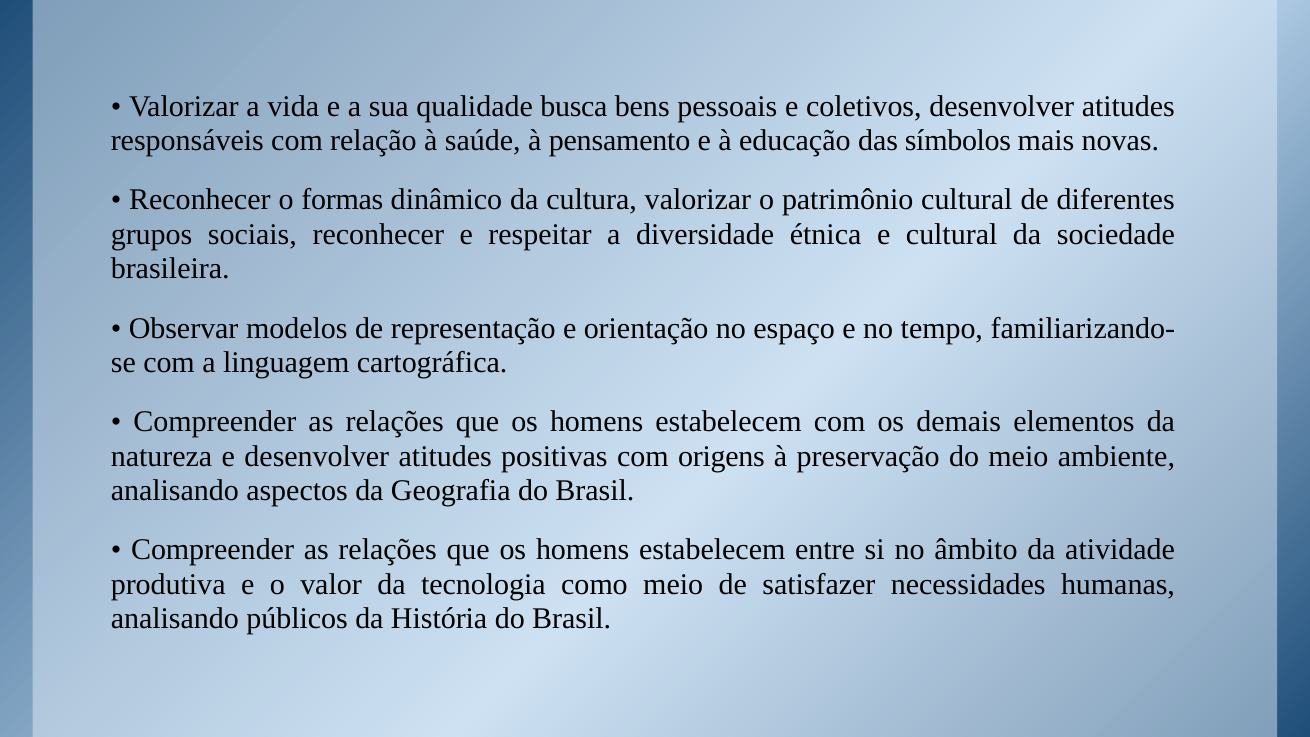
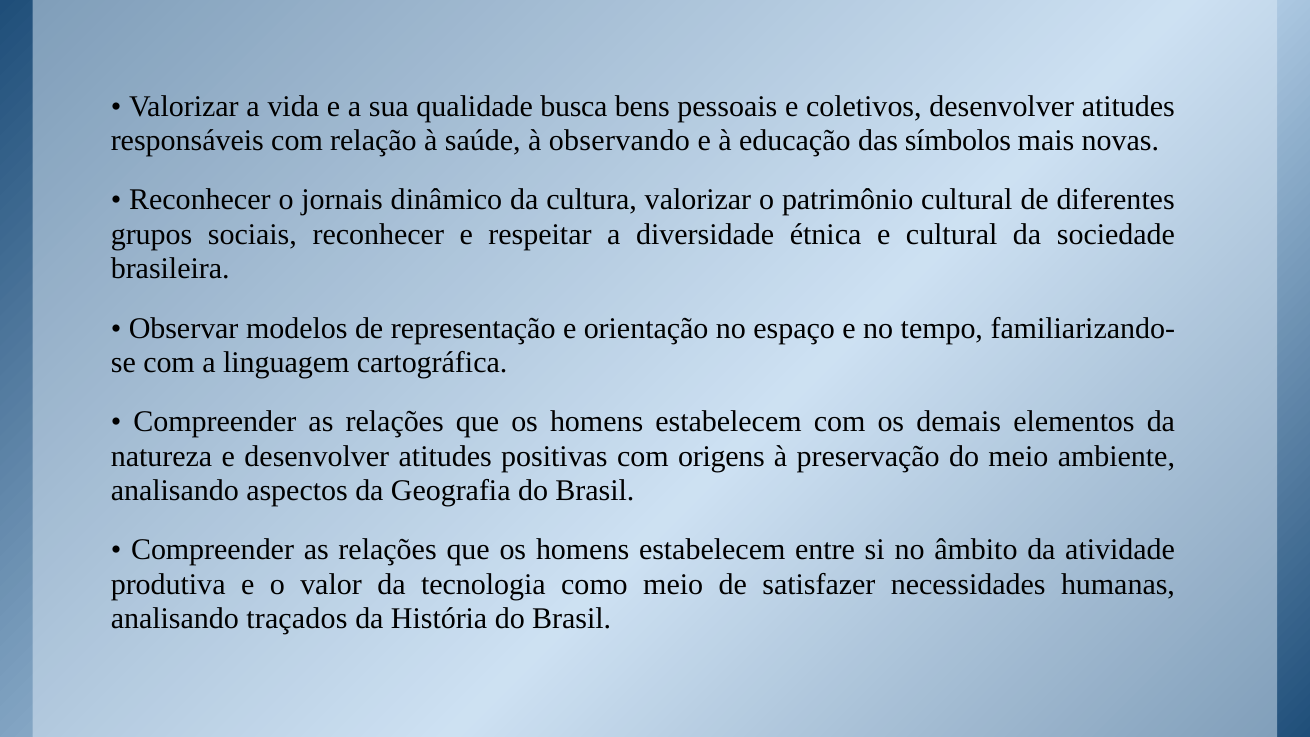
pensamento: pensamento -> observando
formas: formas -> jornais
públicos: públicos -> traçados
